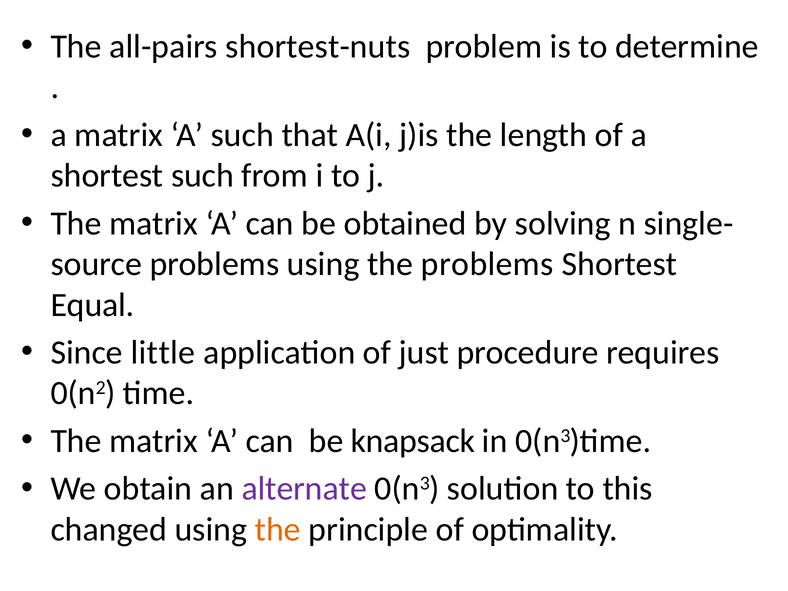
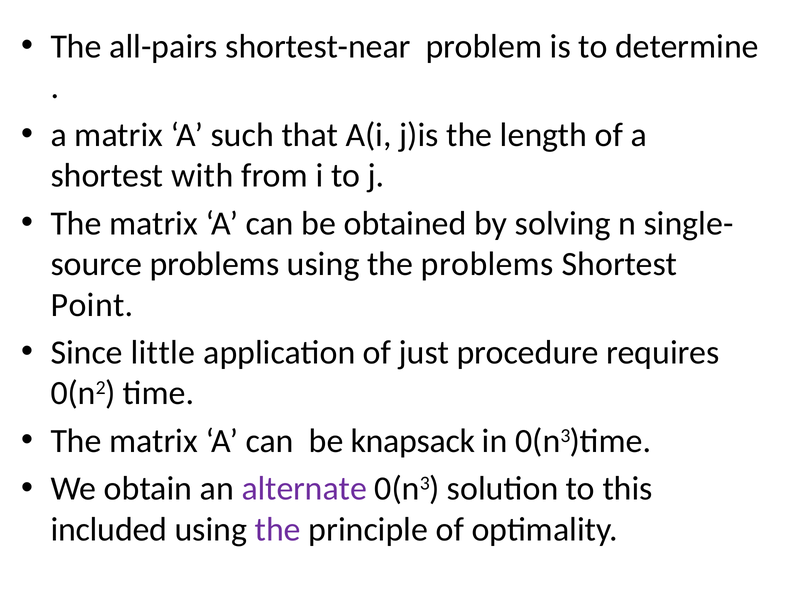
shortest-nuts: shortest-nuts -> shortest-near
shortest such: such -> with
Equal: Equal -> Point
changed: changed -> included
the at (278, 530) colour: orange -> purple
